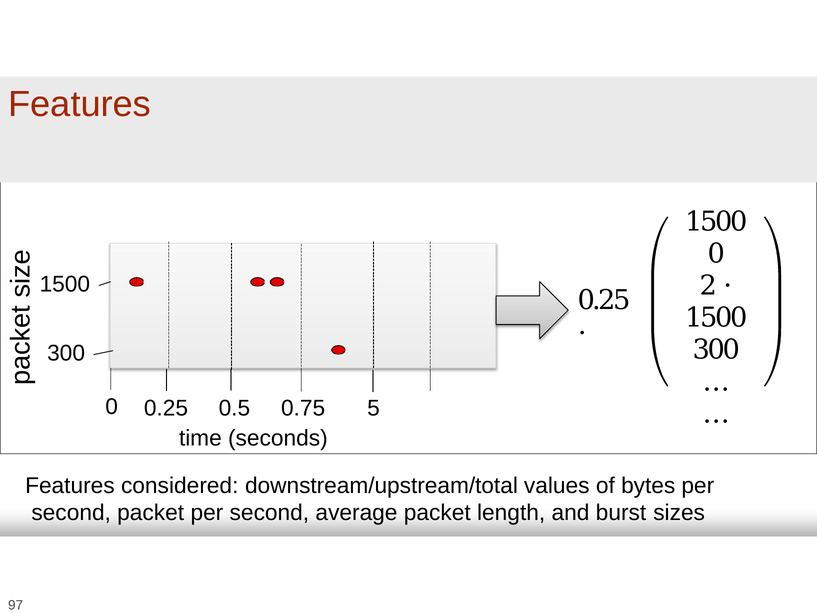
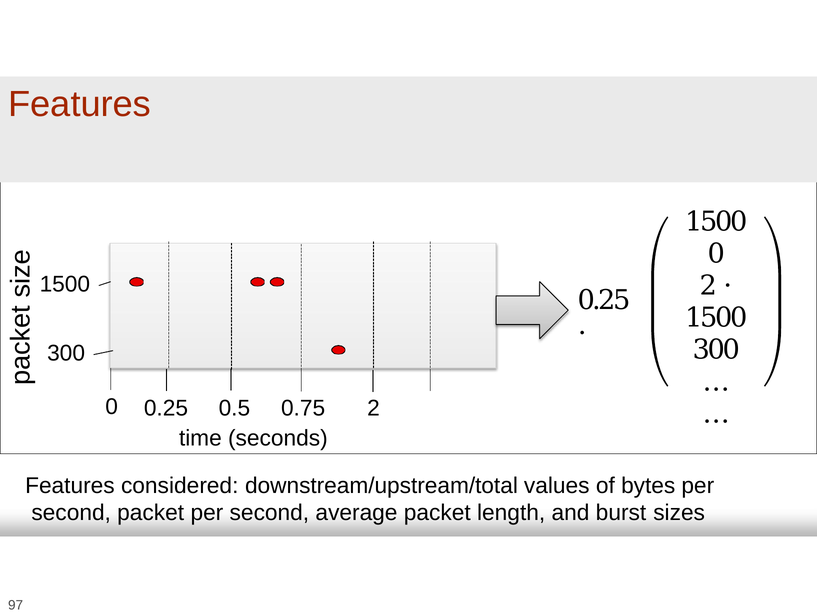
0.75 5: 5 -> 2
